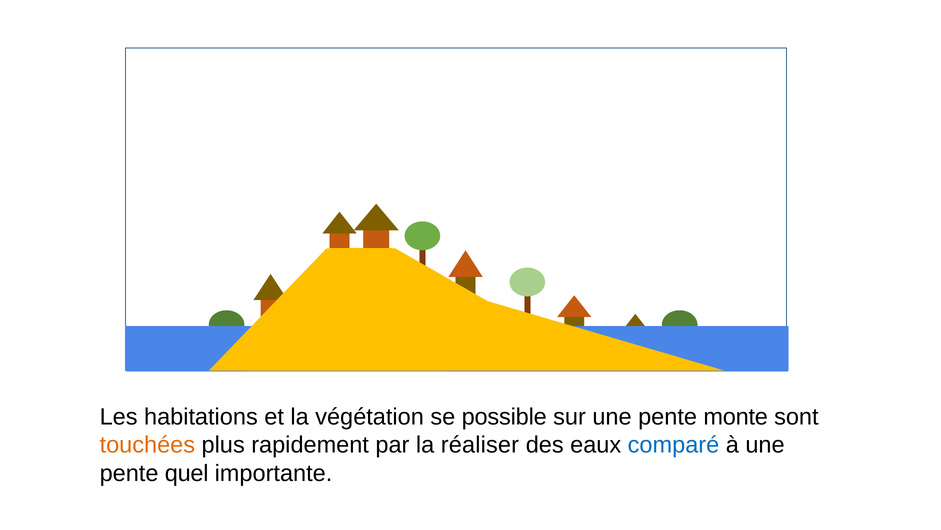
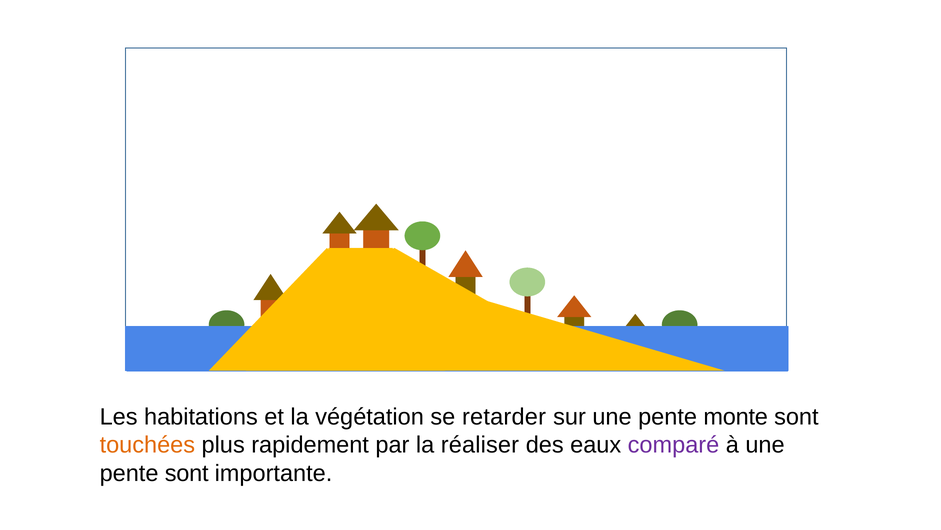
possible: possible -> retarder
comparé colour: blue -> purple
pente quel: quel -> sont
